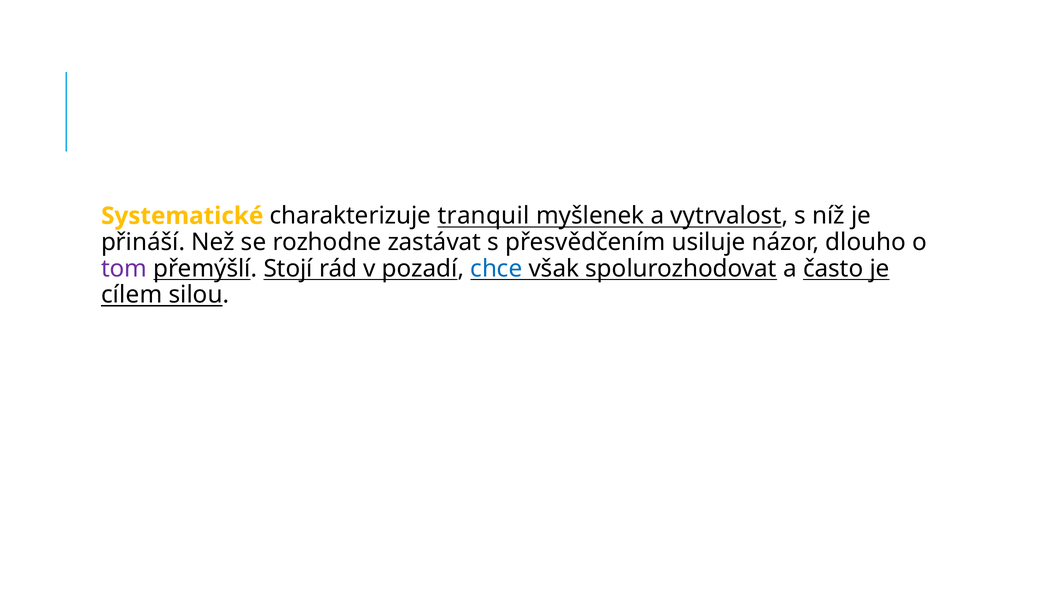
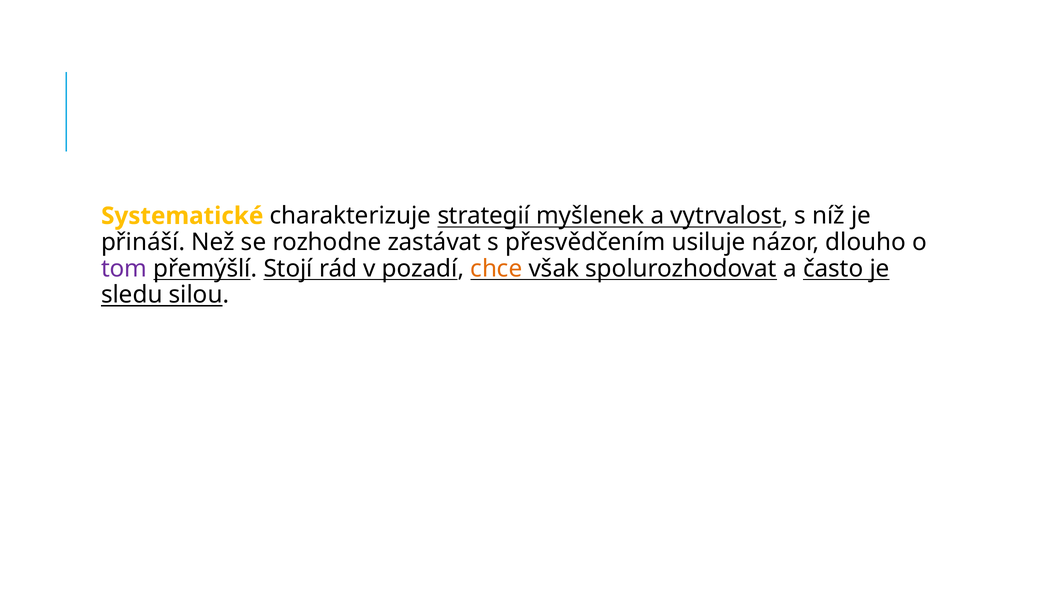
tranquil: tranquil -> strategií
chce colour: blue -> orange
cílem: cílem -> sledu
